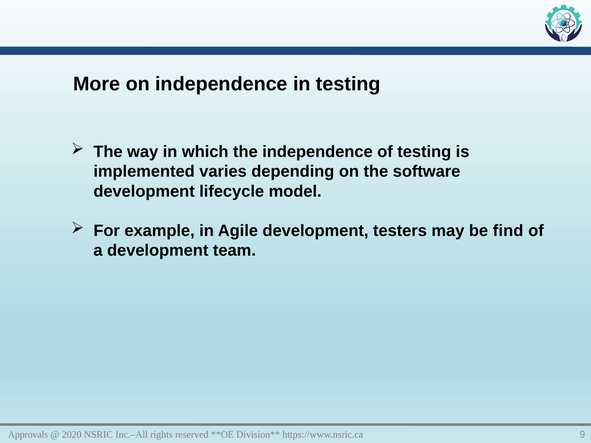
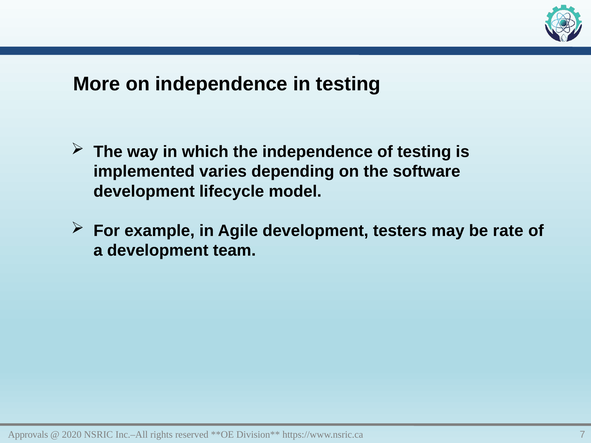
find: find -> rate
9: 9 -> 7
